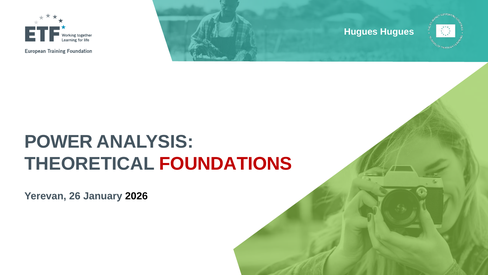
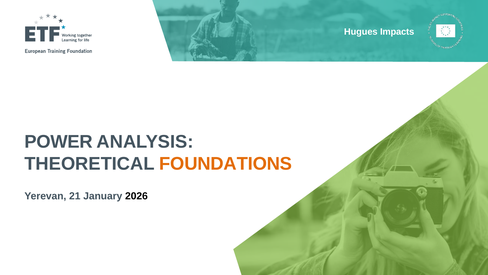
Hugues Hugues: Hugues -> Impacts
FOUNDATIONS colour: red -> orange
26: 26 -> 21
